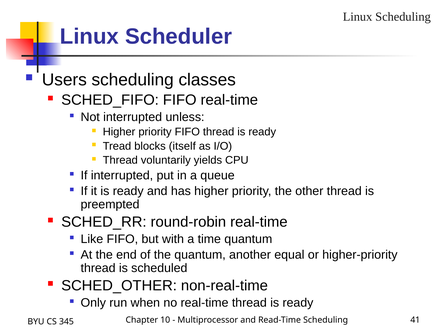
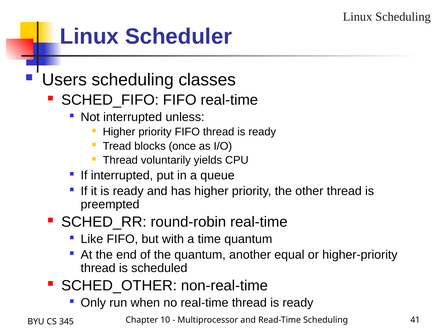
itself: itself -> once
